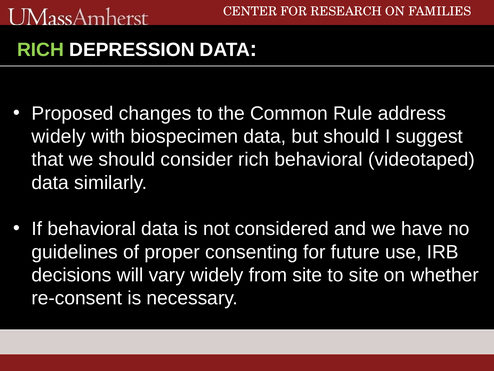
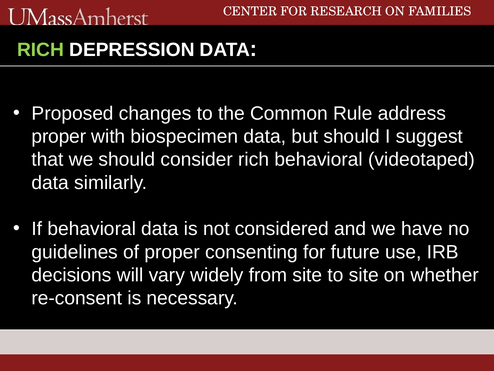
widely at (59, 136): widely -> proper
